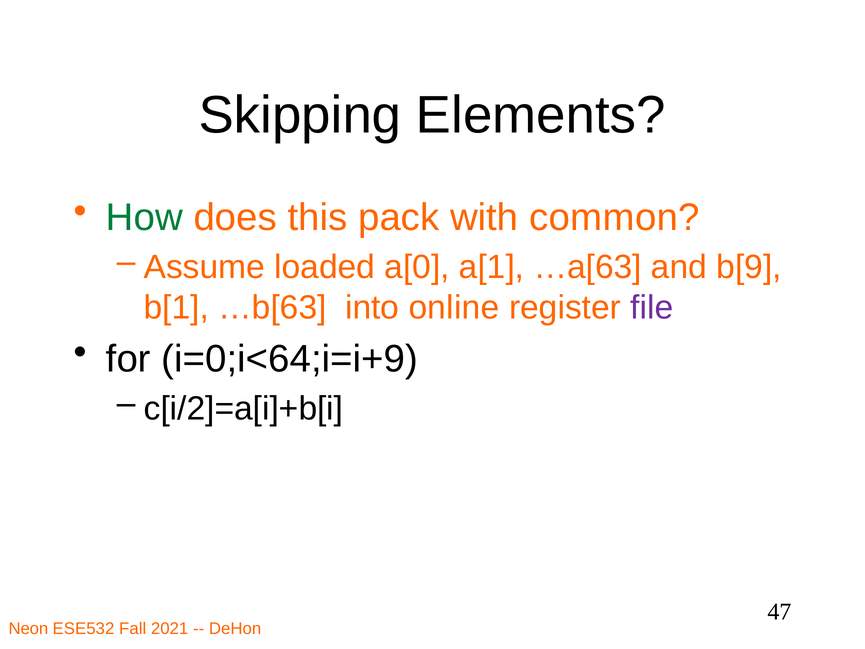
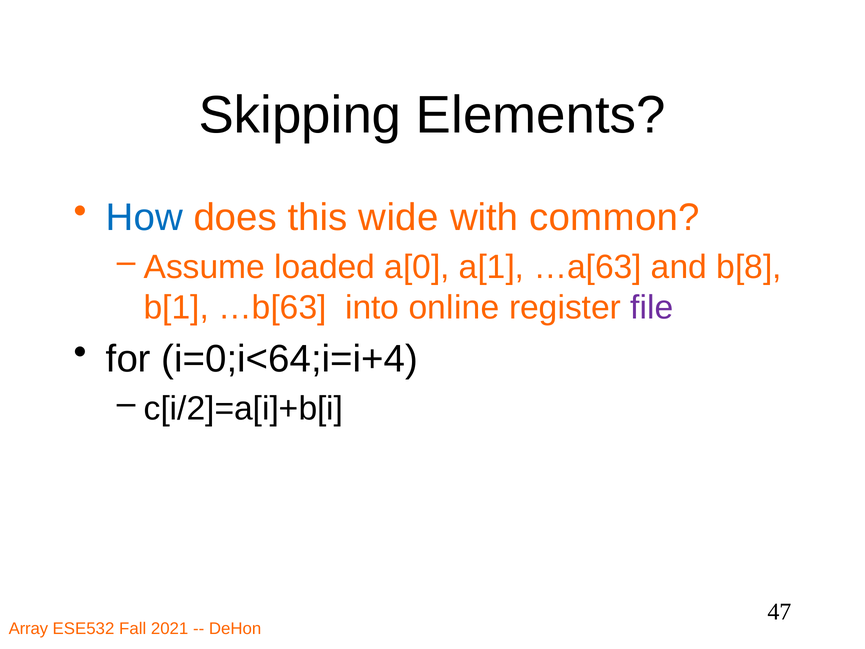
How colour: green -> blue
pack: pack -> wide
b[9: b[9 -> b[8
i=0;i<64;i=i+9: i=0;i<64;i=i+9 -> i=0;i<64;i=i+4
Neon: Neon -> Array
